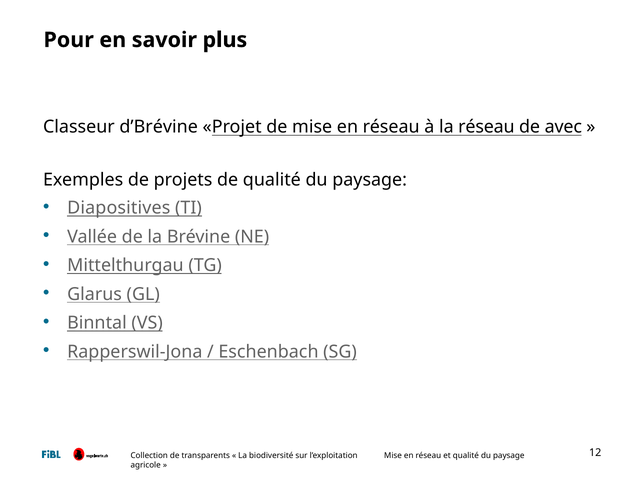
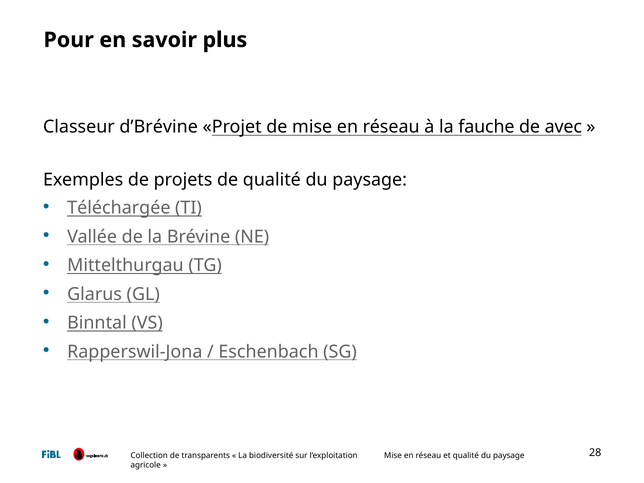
la réseau: réseau -> fauche
Diapositives: Diapositives -> Téléchargée
12: 12 -> 28
